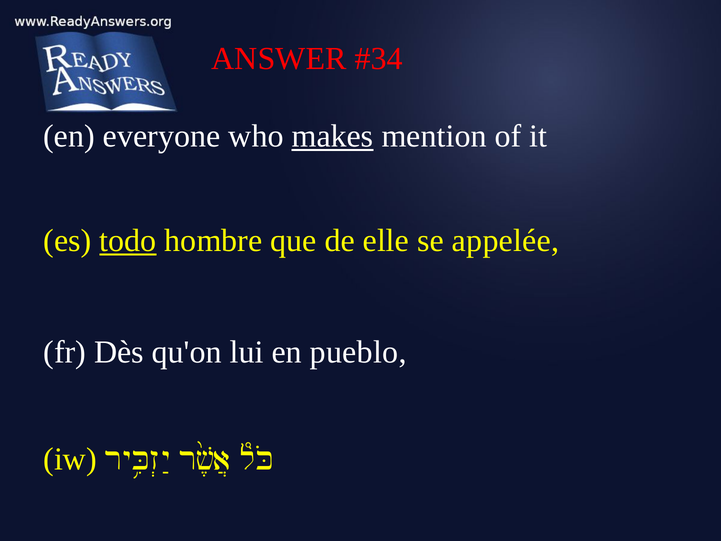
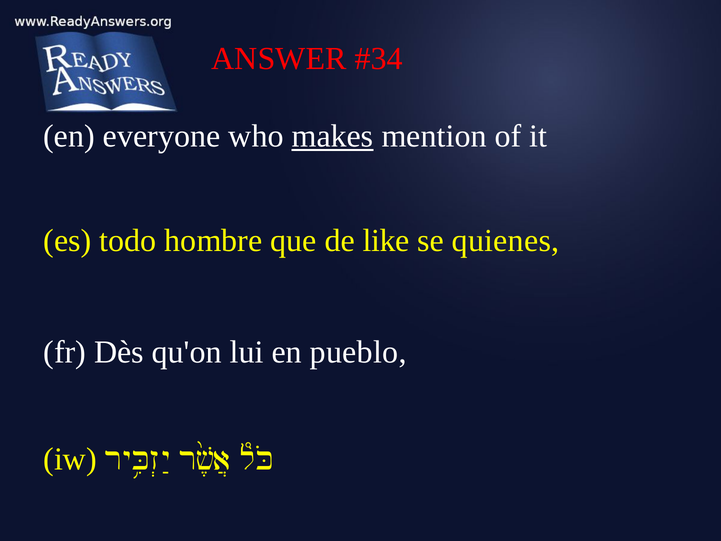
todo underline: present -> none
elle: elle -> like
appelée: appelée -> quienes
